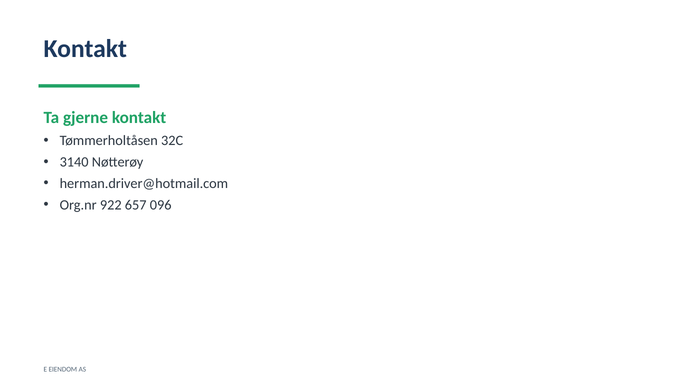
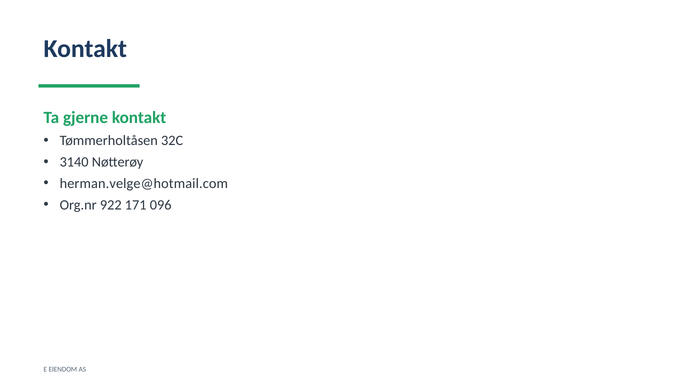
herman.driver@hotmail.com: herman.driver@hotmail.com -> herman.velge@hotmail.com
657: 657 -> 171
